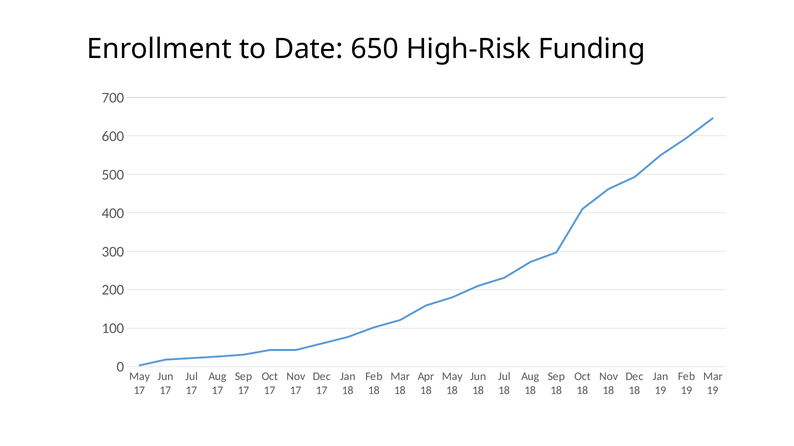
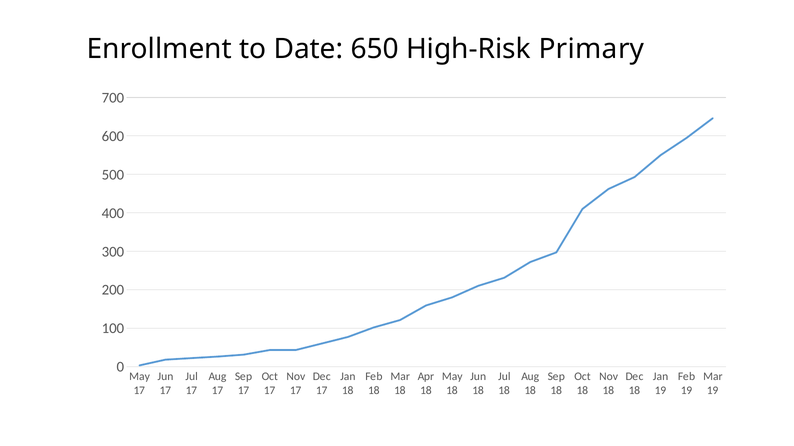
Funding: Funding -> Primary
